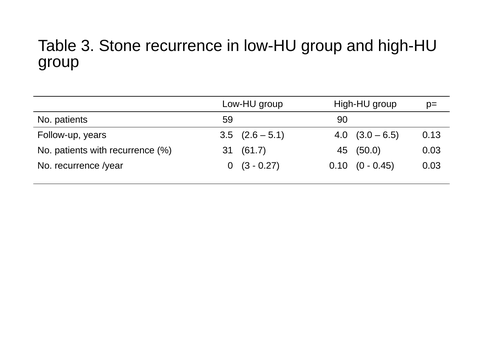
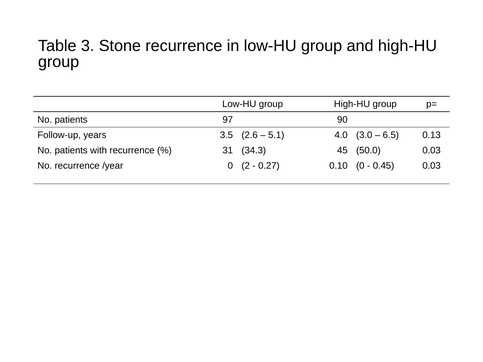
59: 59 -> 97
61.7: 61.7 -> 34.3
0 3: 3 -> 2
